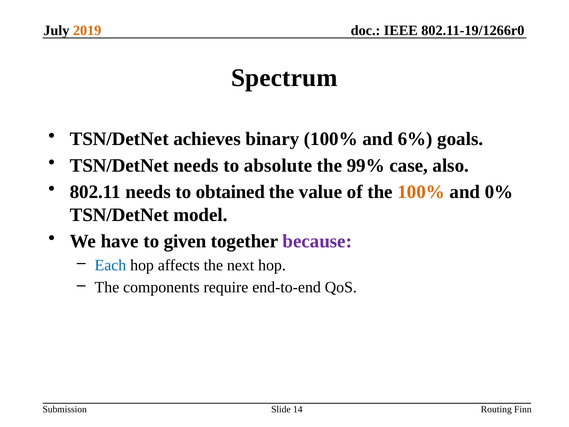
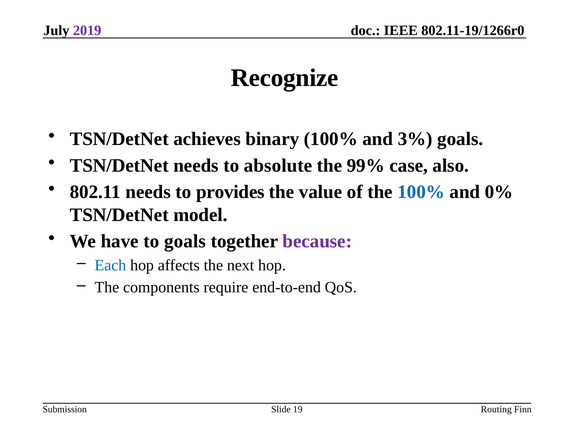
2019 colour: orange -> purple
Spectrum: Spectrum -> Recognize
6%: 6% -> 3%
obtained: obtained -> provides
100% at (421, 192) colour: orange -> blue
to given: given -> goals
14: 14 -> 19
